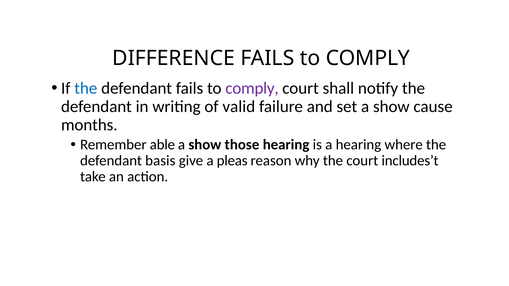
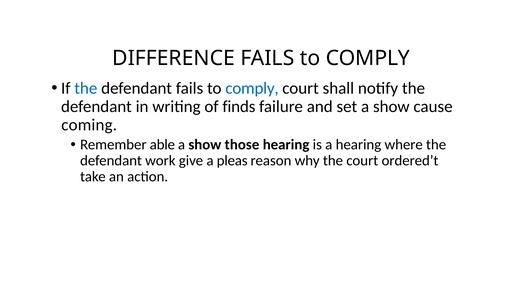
comply at (252, 88) colour: purple -> blue
valid: valid -> finds
months: months -> coming
basis: basis -> work
includes’t: includes’t -> ordered’t
